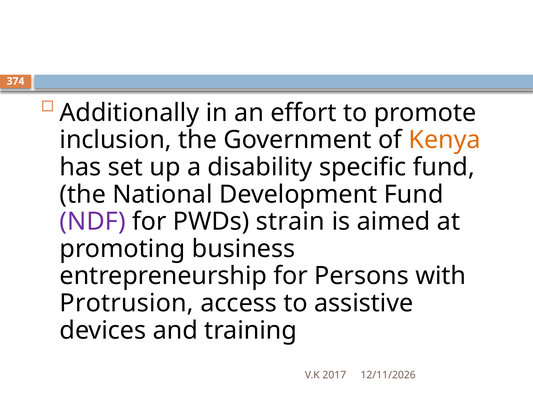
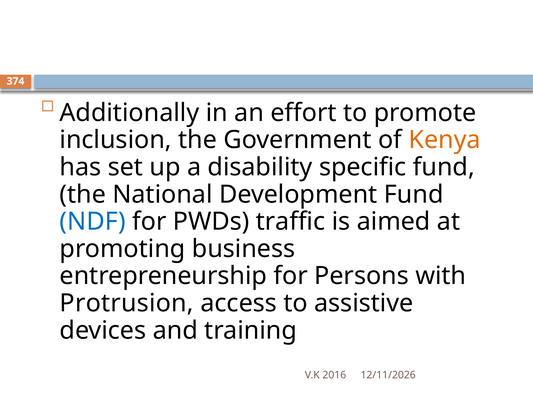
NDF colour: purple -> blue
strain: strain -> traffic
2017: 2017 -> 2016
